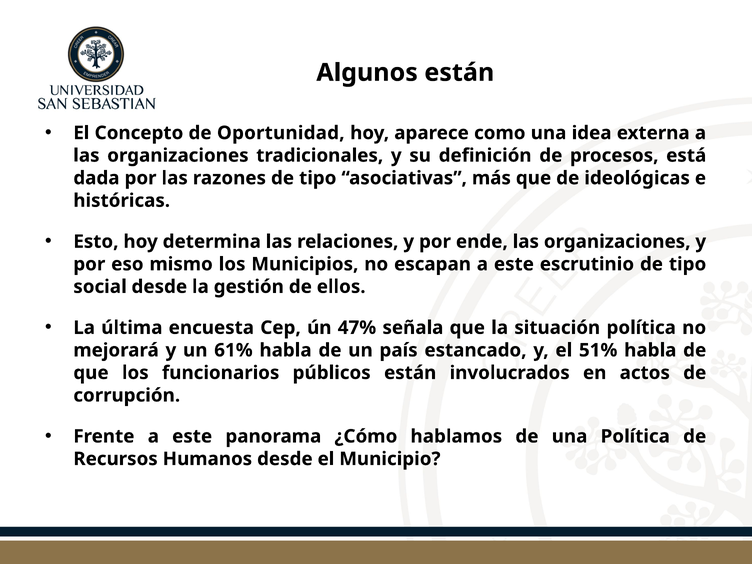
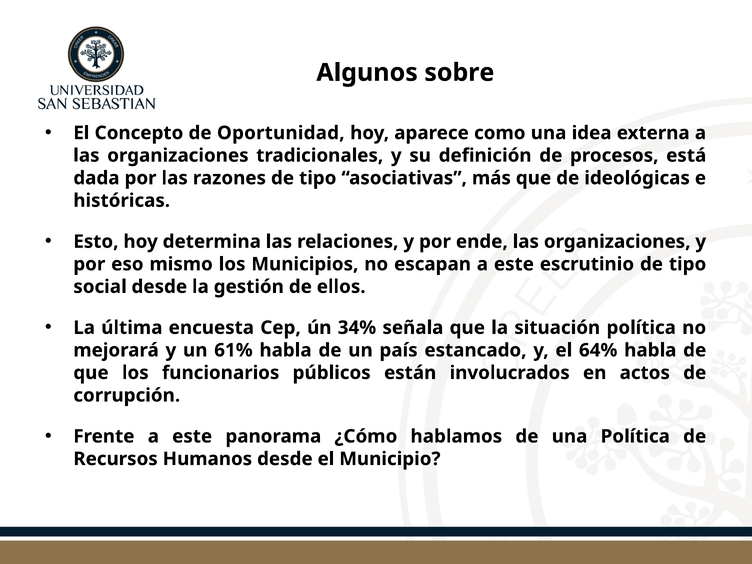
Algunos están: están -> sobre
47%: 47% -> 34%
51%: 51% -> 64%
